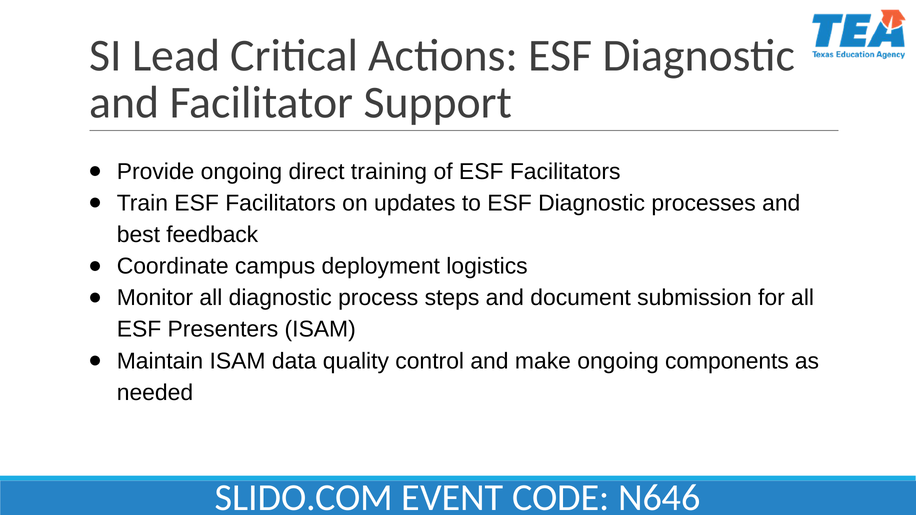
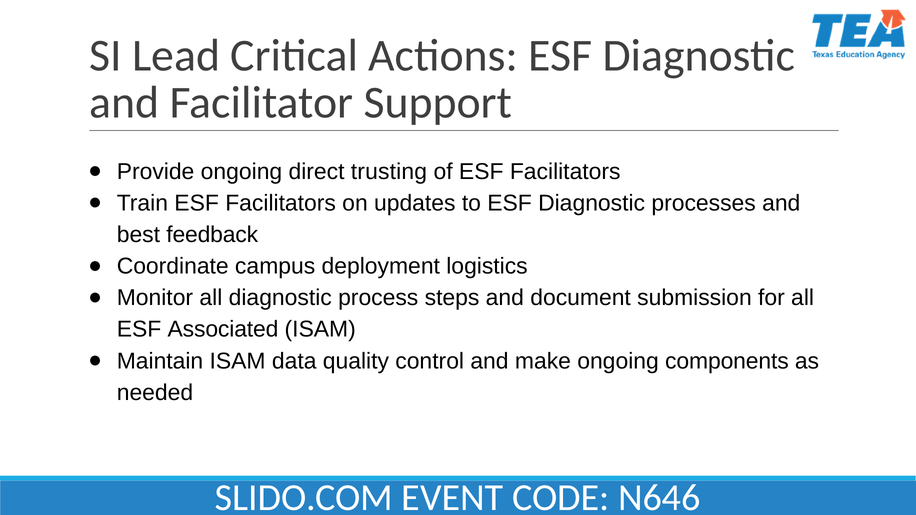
training: training -> trusting
Presenters: Presenters -> Associated
